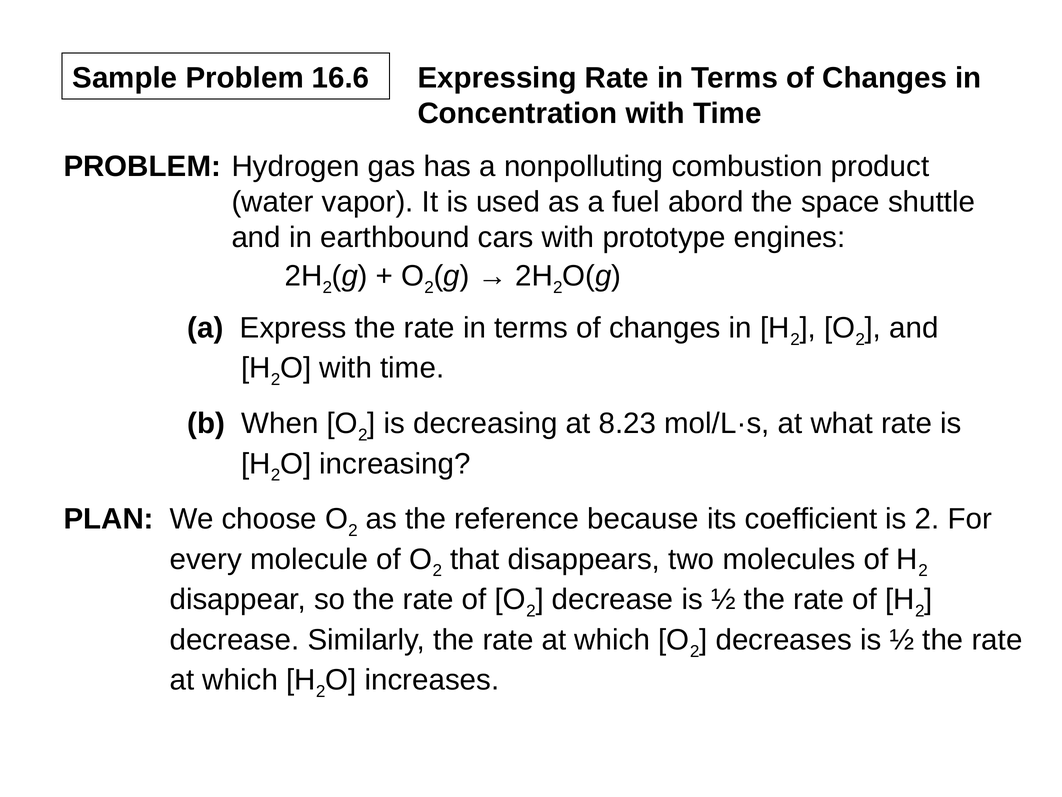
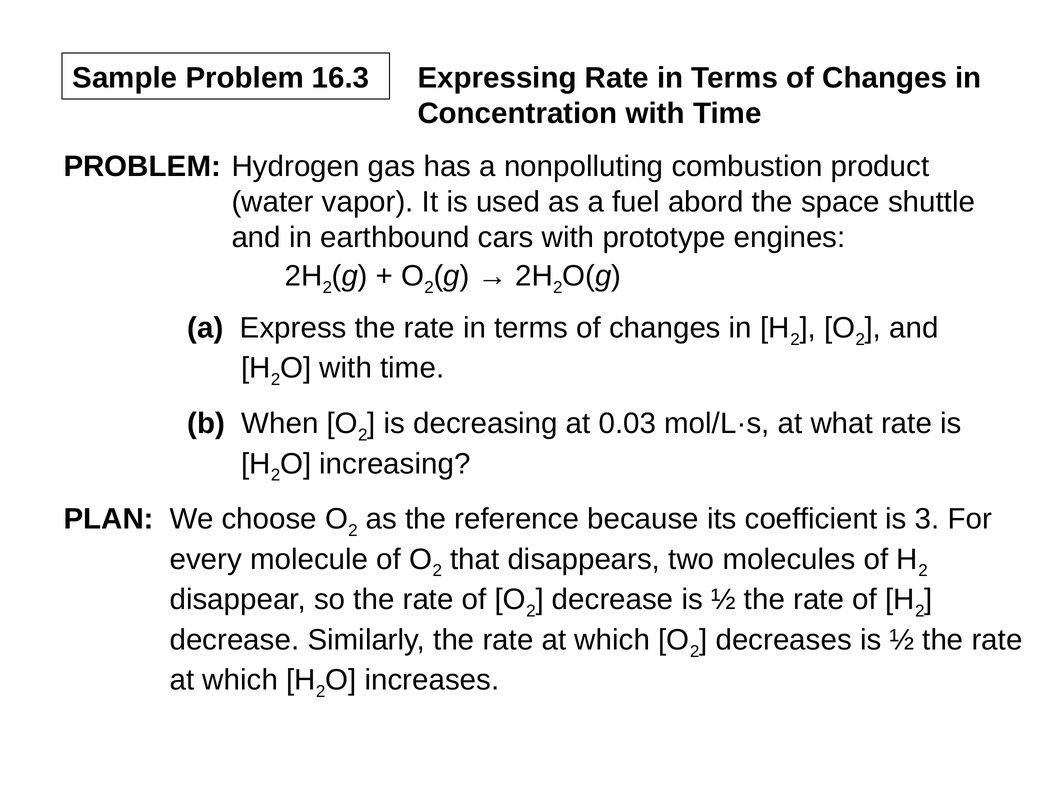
16.6: 16.6 -> 16.3
8.23: 8.23 -> 0.03
is 2: 2 -> 3
